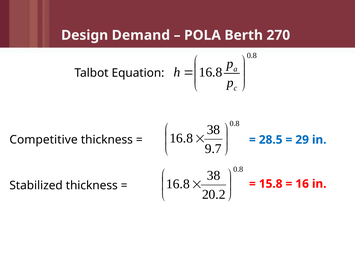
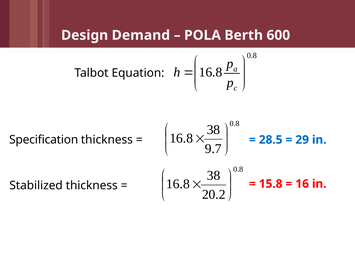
270: 270 -> 600
Competitive: Competitive -> Specification
